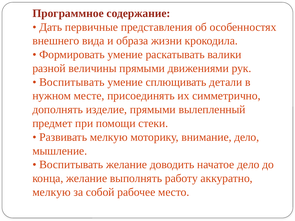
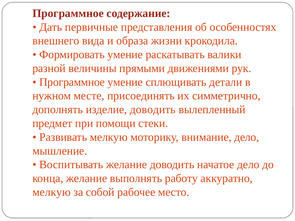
Воспитывать at (72, 82): Воспитывать -> Программное
изделие прямыми: прямыми -> доводить
